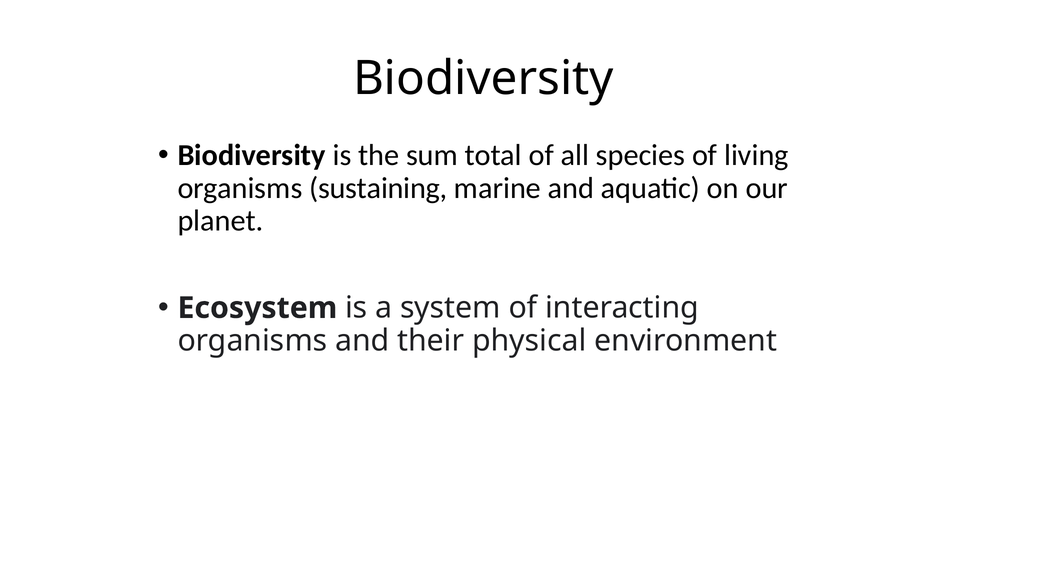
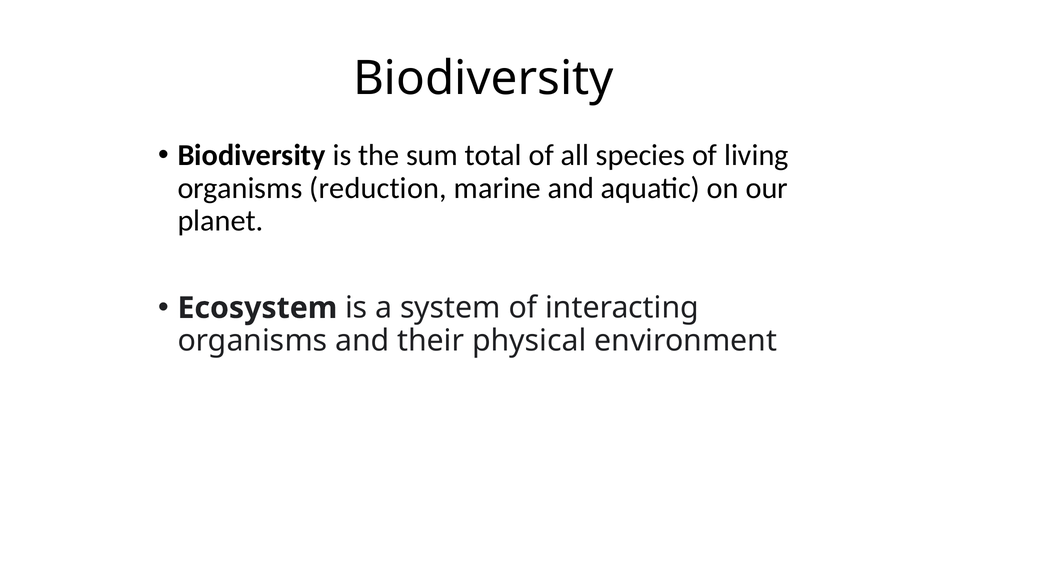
sustaining: sustaining -> reduction
